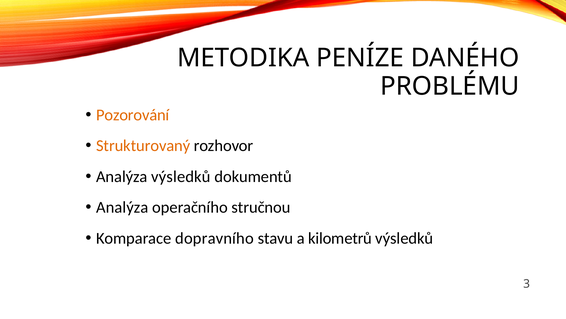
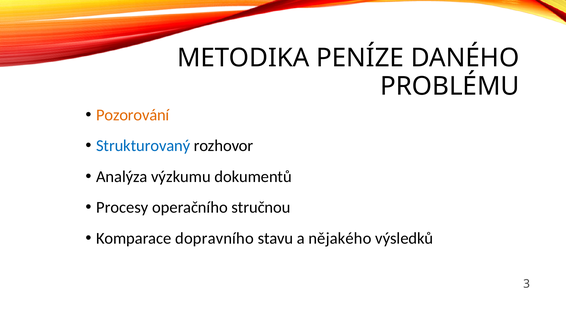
Strukturovaný colour: orange -> blue
Analýza výsledků: výsledků -> výzkumu
Analýza at (122, 207): Analýza -> Procesy
kilometrů: kilometrů -> nějakého
